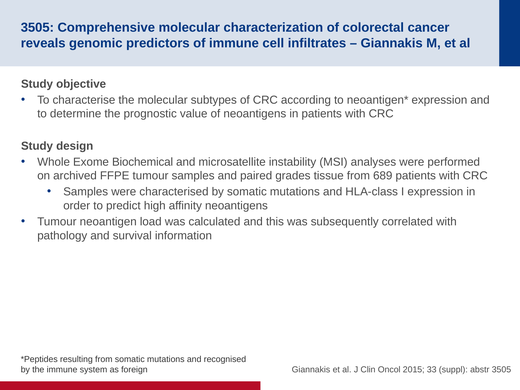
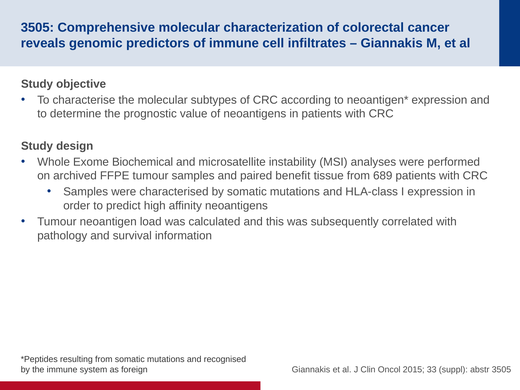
grades: grades -> benefit
